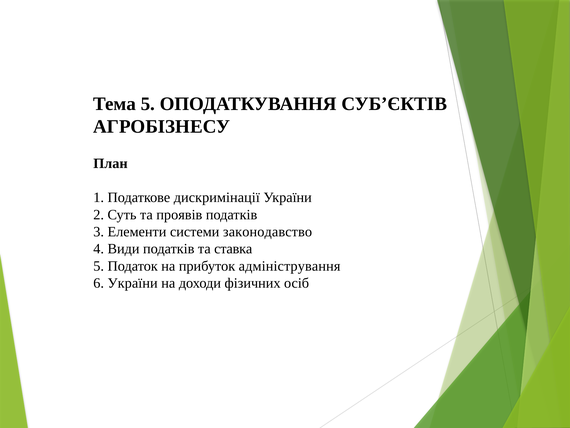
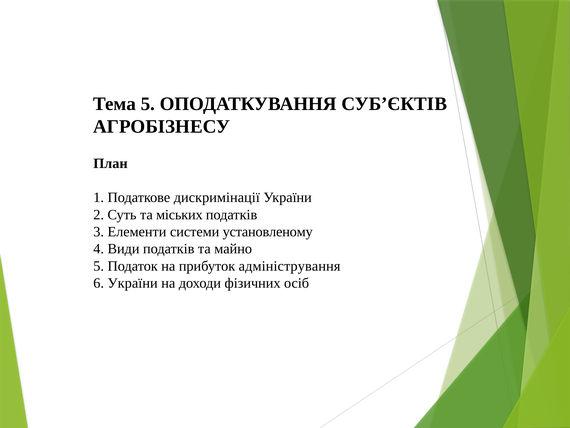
проявів: проявів -> міських
законодавство: законодавство -> установленому
ставка: ставка -> майно
